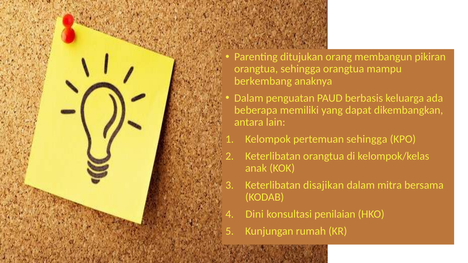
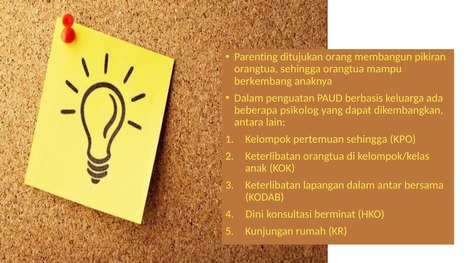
memiliki: memiliki -> psikolog
disajikan: disajikan -> lapangan
mitra: mitra -> antar
penilaian: penilaian -> berminat
